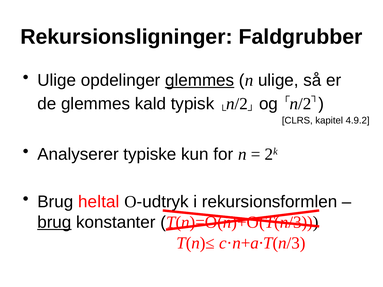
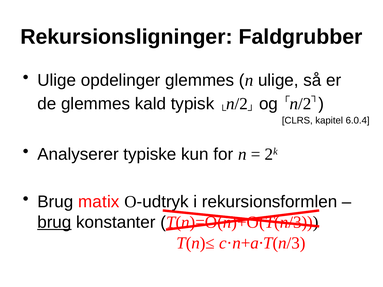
glemmes at (200, 80) underline: present -> none
4.9.2: 4.9.2 -> 6.0.4
heltal: heltal -> matix
